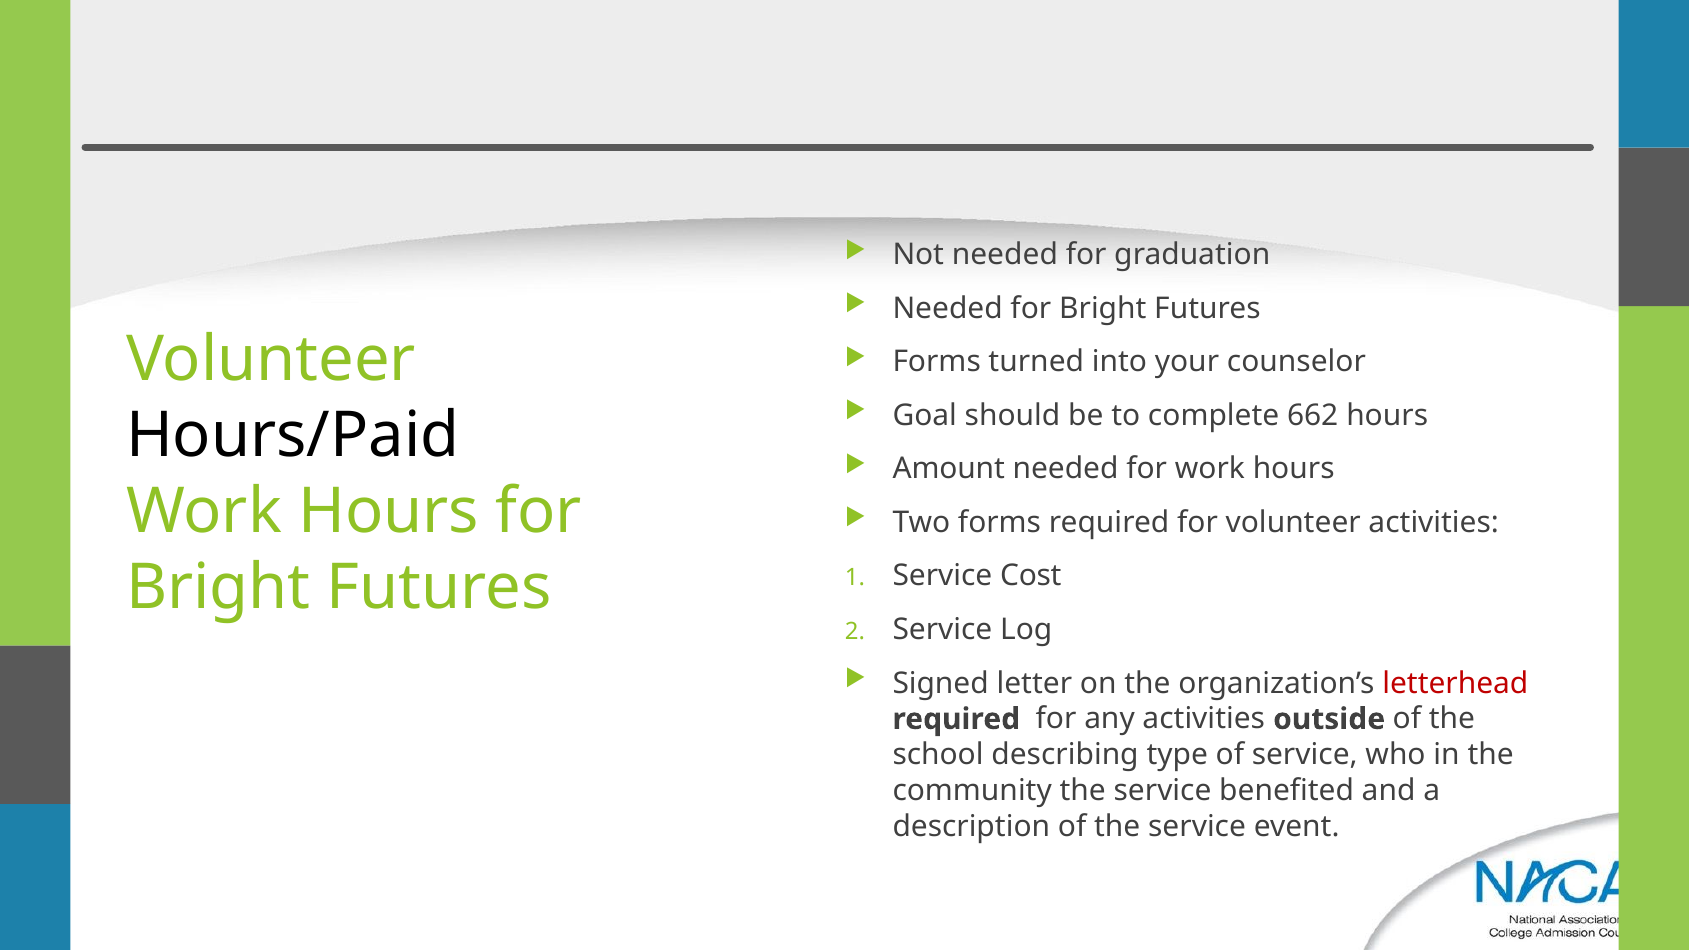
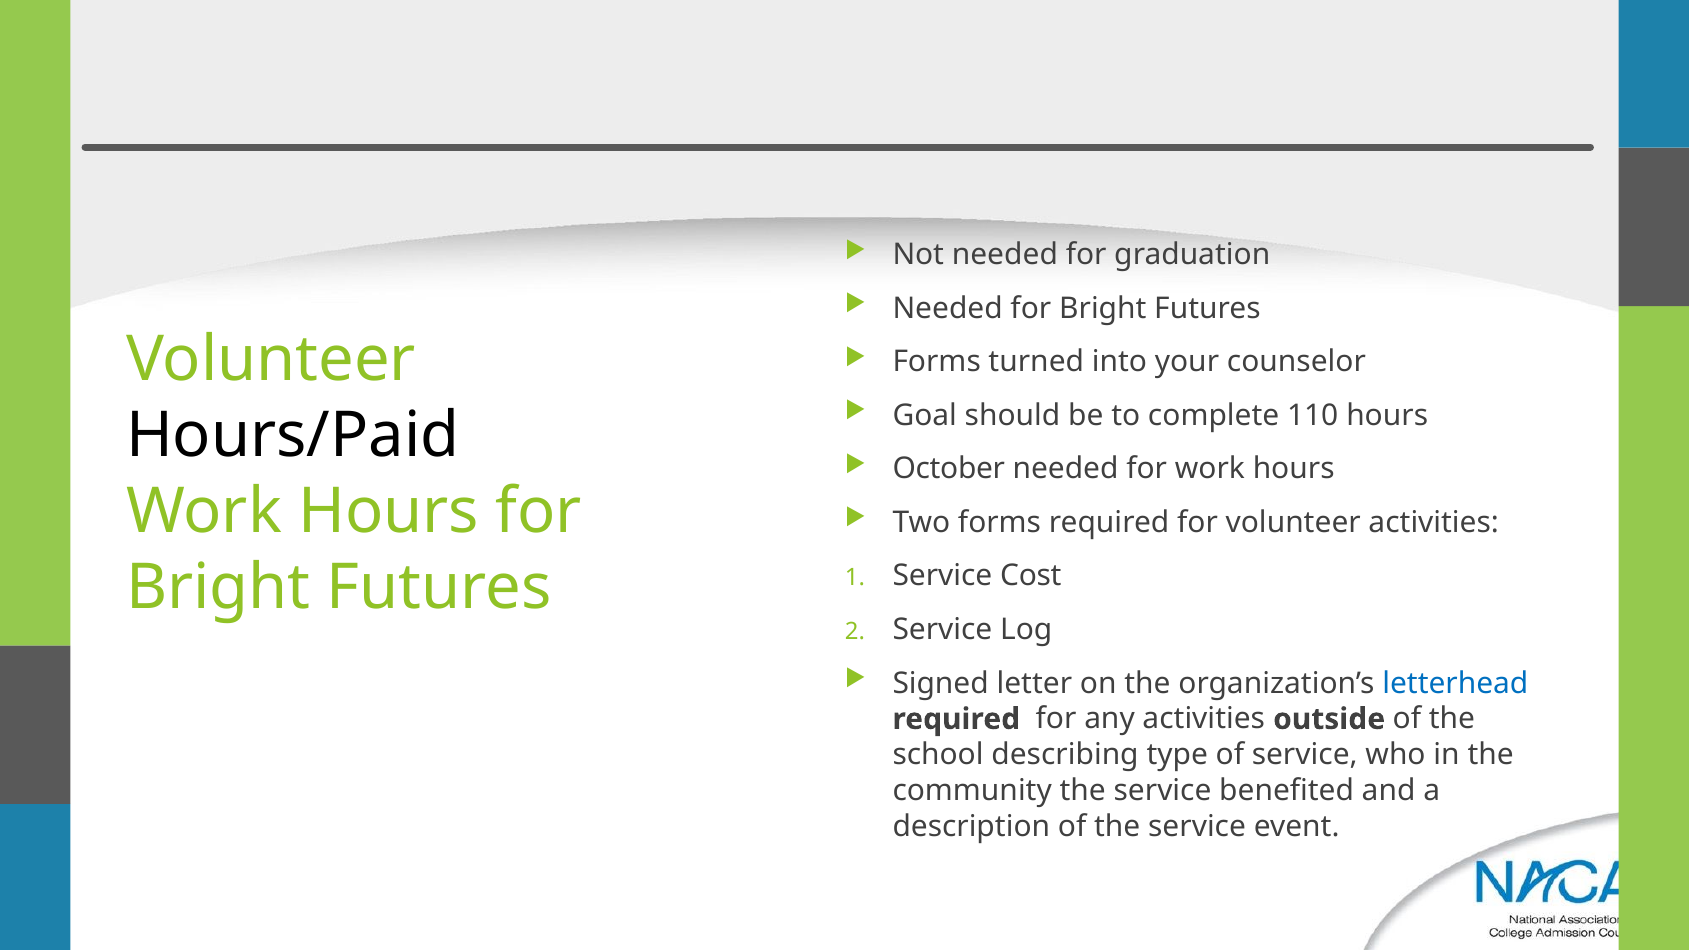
662: 662 -> 110
Amount: Amount -> October
letterhead colour: red -> blue
